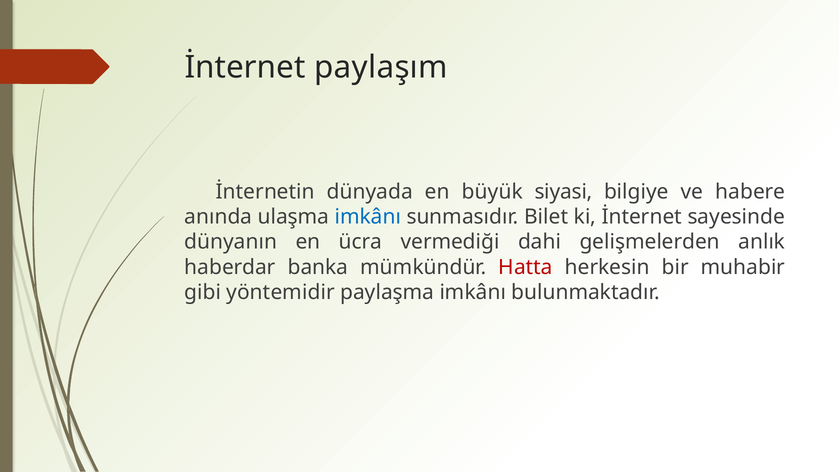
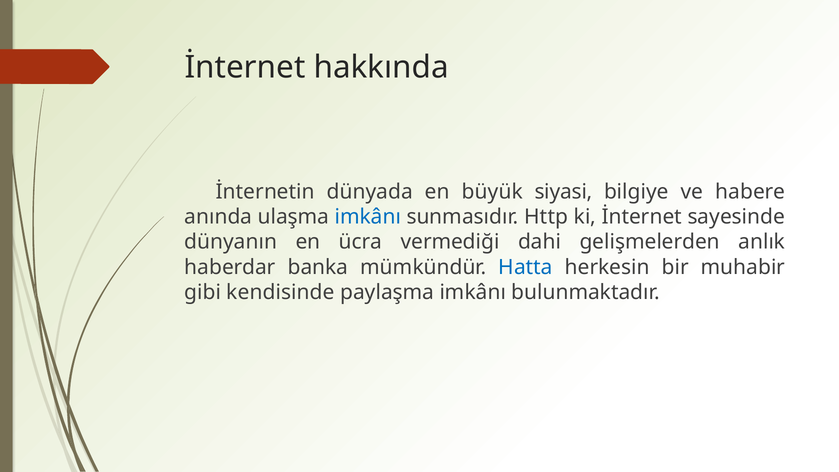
paylaşım: paylaşım -> hakkında
Bilet: Bilet -> Http
Hatta colour: red -> blue
yöntemidir: yöntemidir -> kendisinde
